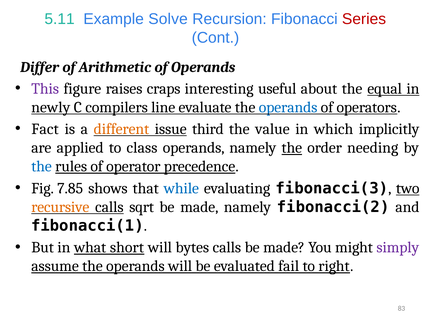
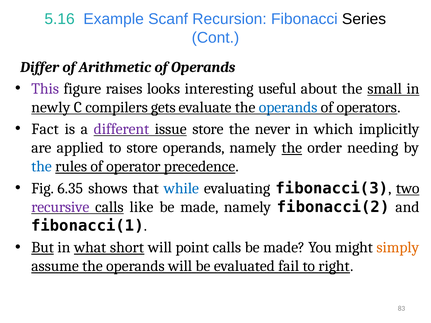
5.11: 5.11 -> 5.16
Solve: Solve -> Scanf
Series colour: red -> black
craps: craps -> looks
equal: equal -> small
line: line -> gets
different colour: orange -> purple
issue third: third -> store
value: value -> never
to class: class -> store
7.85: 7.85 -> 6.35
recursive colour: orange -> purple
sqrt: sqrt -> like
But underline: none -> present
bytes: bytes -> point
simply colour: purple -> orange
